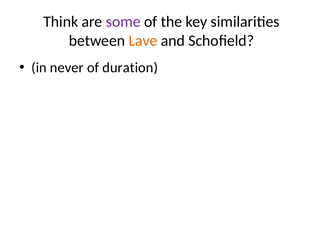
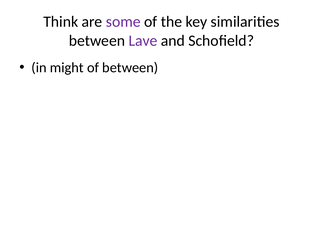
Lave colour: orange -> purple
never: never -> might
of duration: duration -> between
